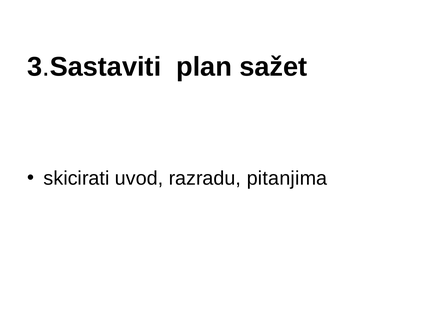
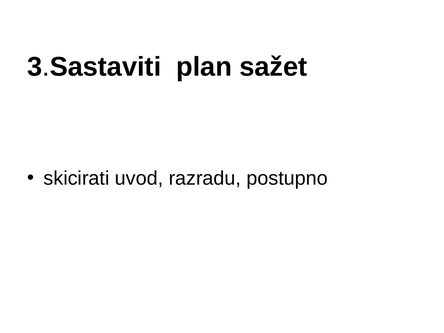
pitanjima: pitanjima -> postupno
